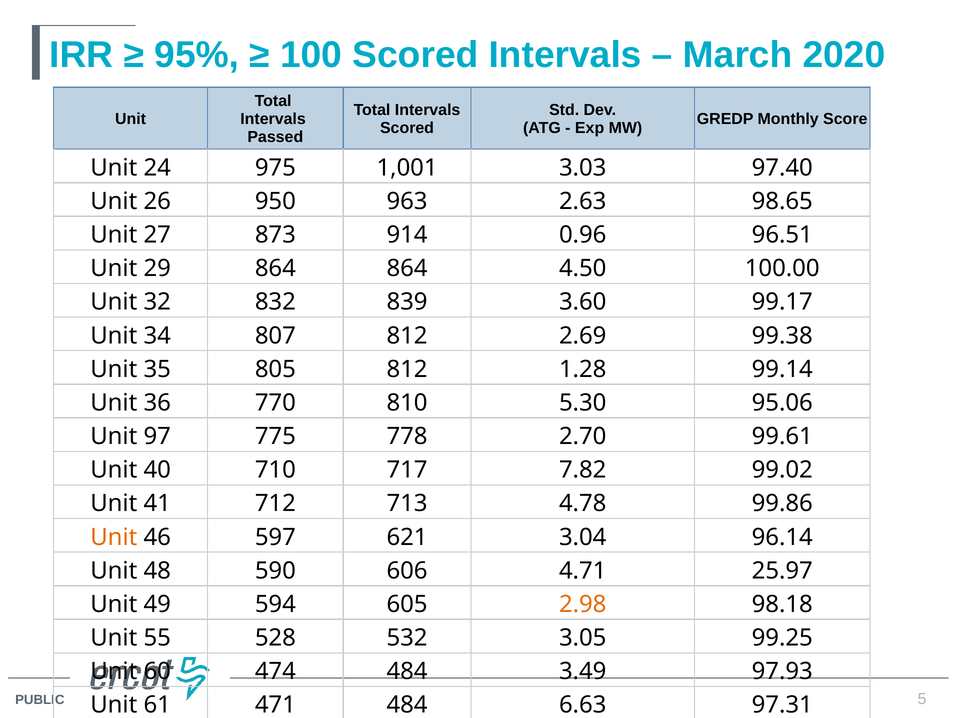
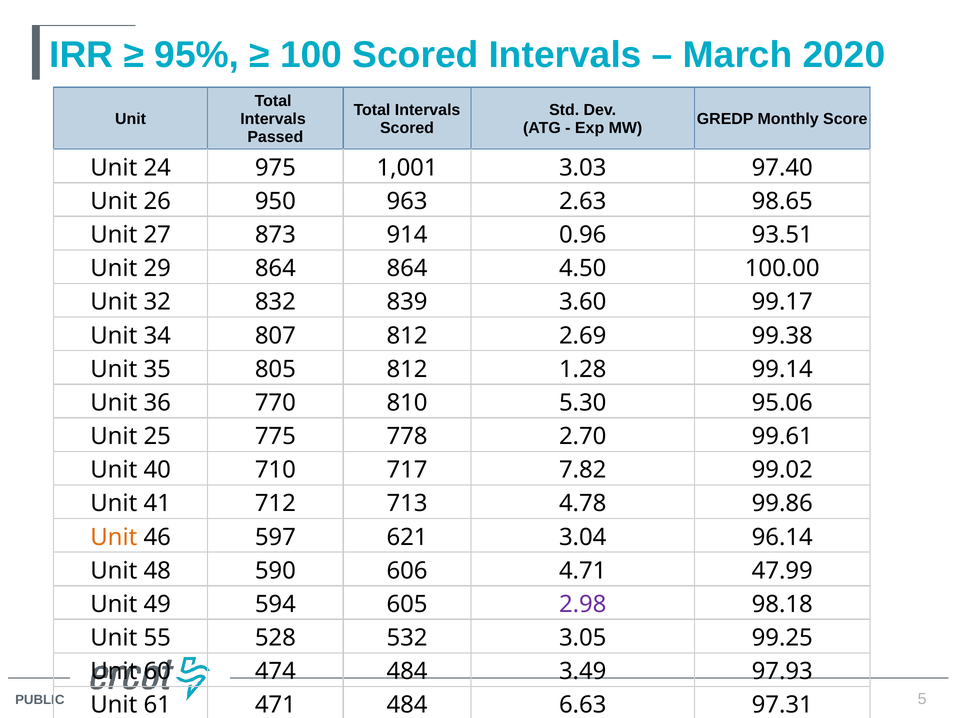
96.51: 96.51 -> 93.51
97: 97 -> 25
25.97: 25.97 -> 47.99
2.98 colour: orange -> purple
